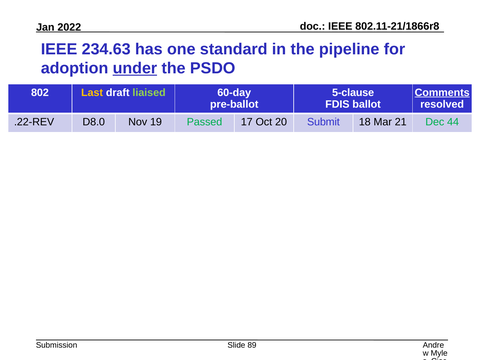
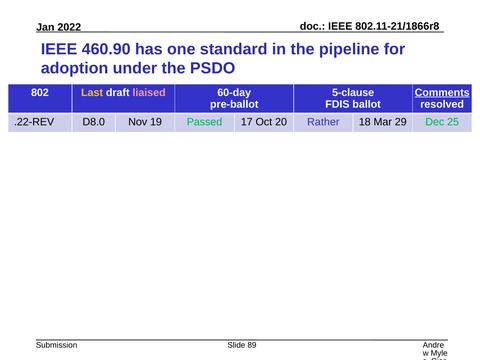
234.63: 234.63 -> 460.90
under underline: present -> none
liaised colour: light green -> pink
Submit: Submit -> Rather
21: 21 -> 29
44: 44 -> 25
